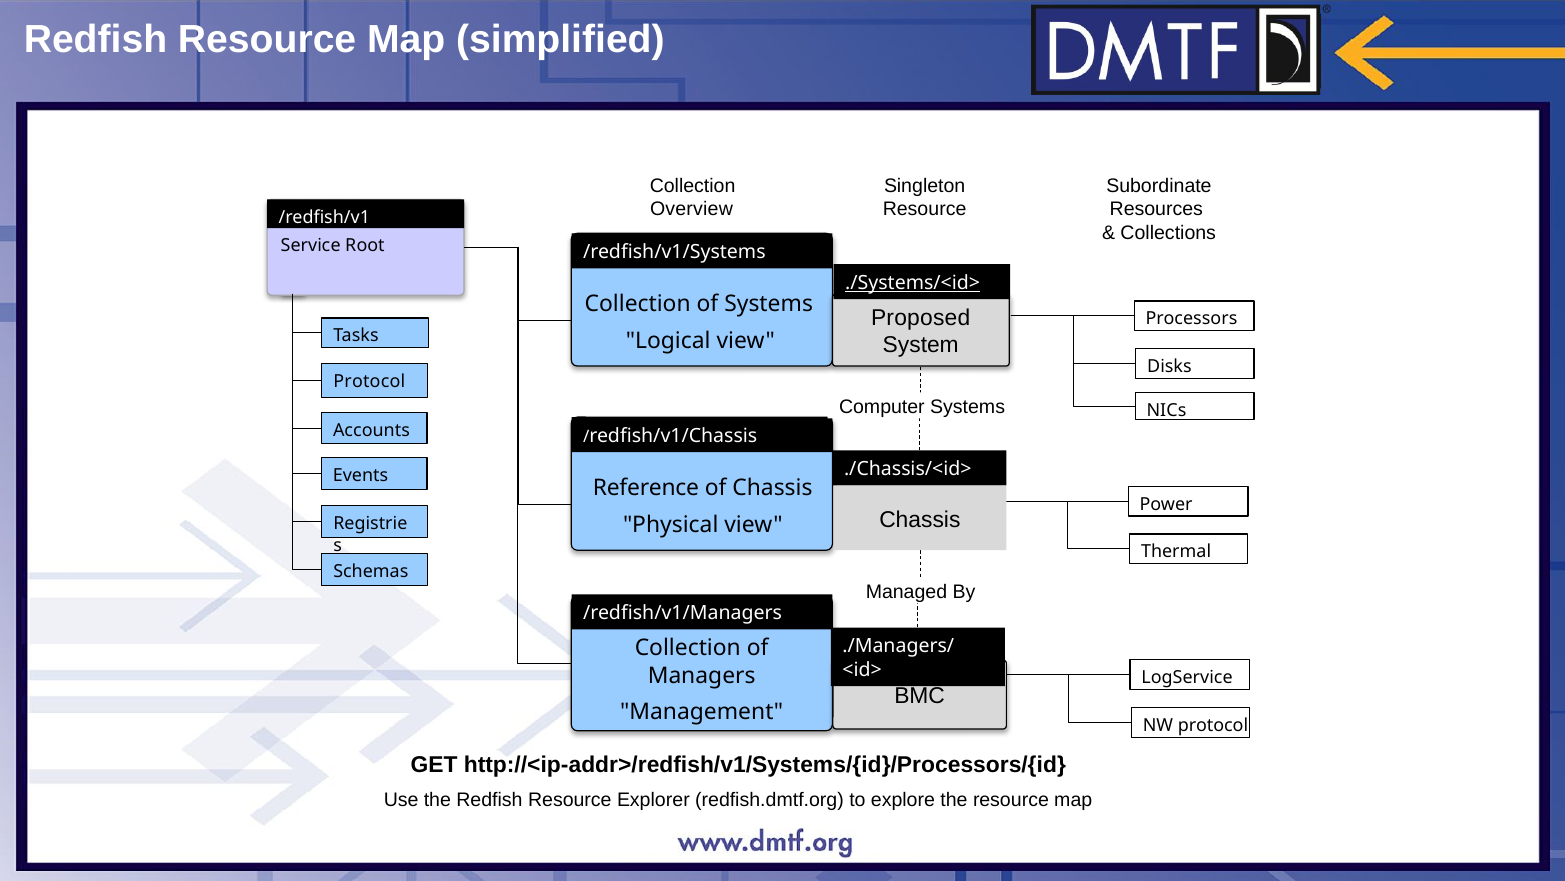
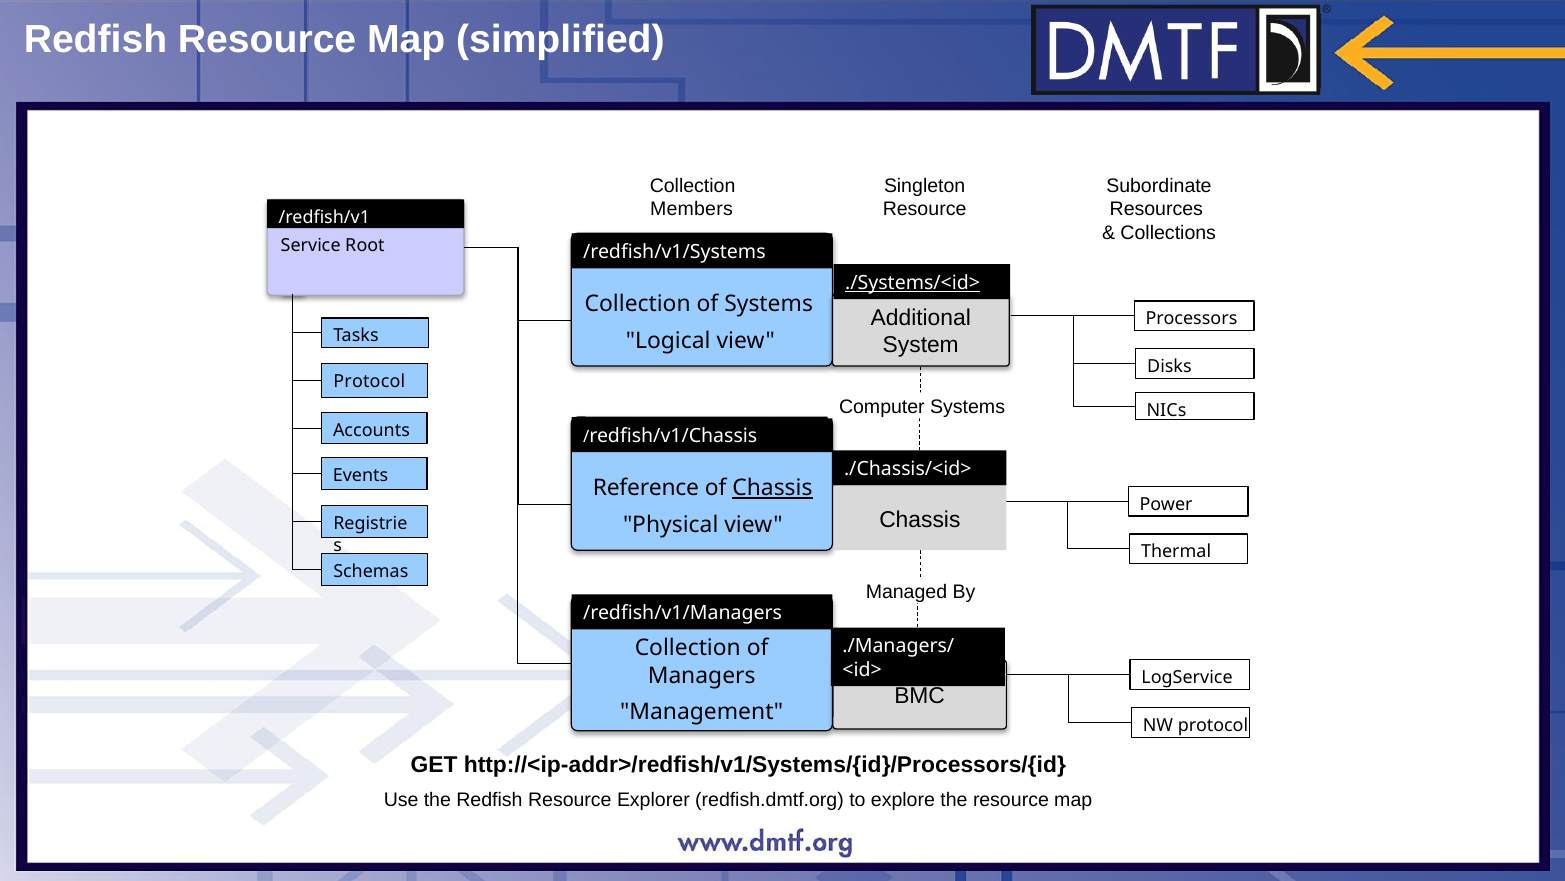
Overview: Overview -> Members
Proposed: Proposed -> Additional
Chassis at (772, 488) underline: none -> present
